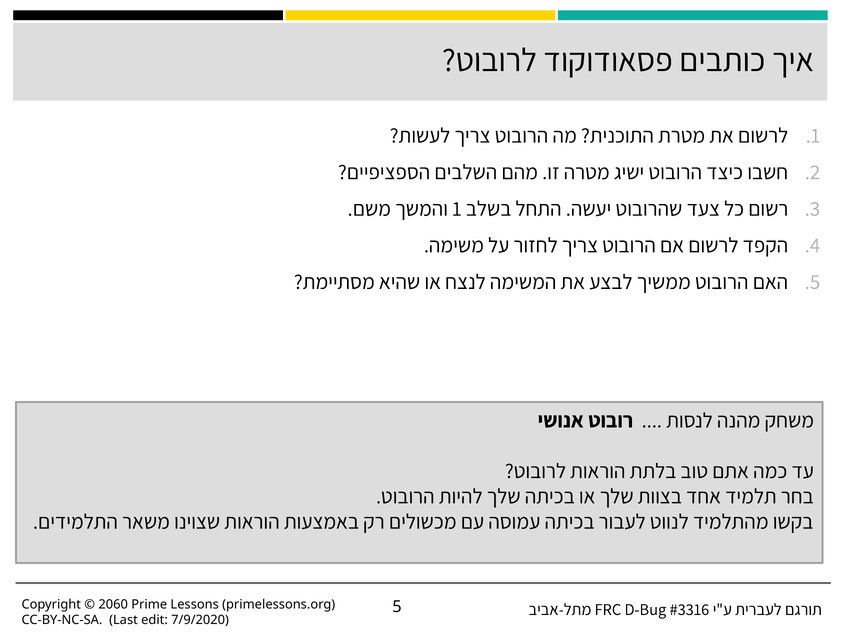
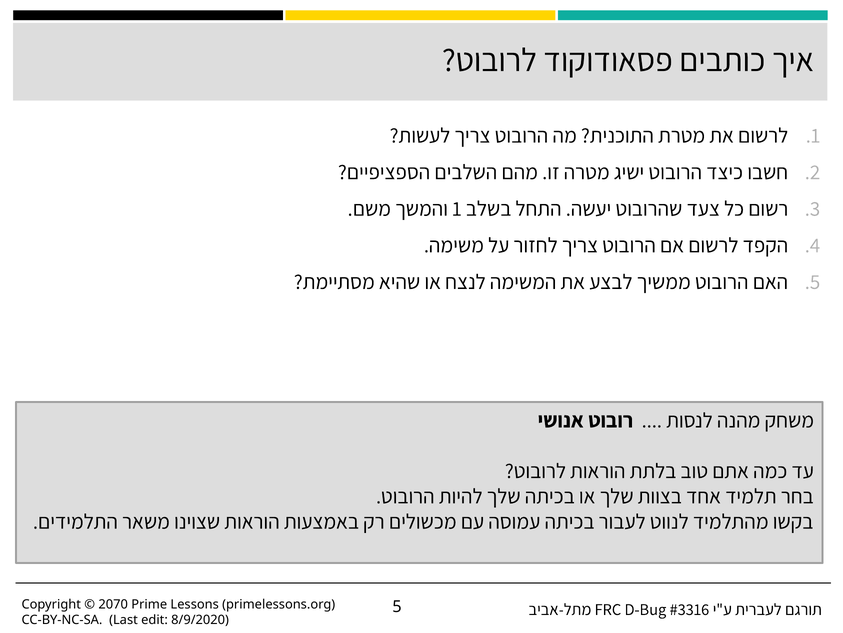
2060: 2060 -> 2070
7/9/2020: 7/9/2020 -> 8/9/2020
